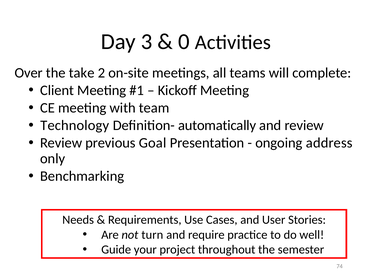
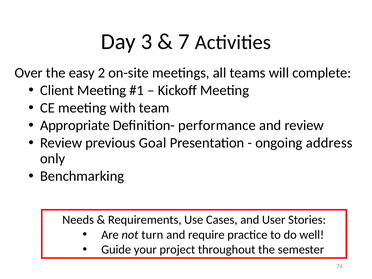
0: 0 -> 7
take: take -> easy
Technology: Technology -> Appropriate
automatically: automatically -> performance
